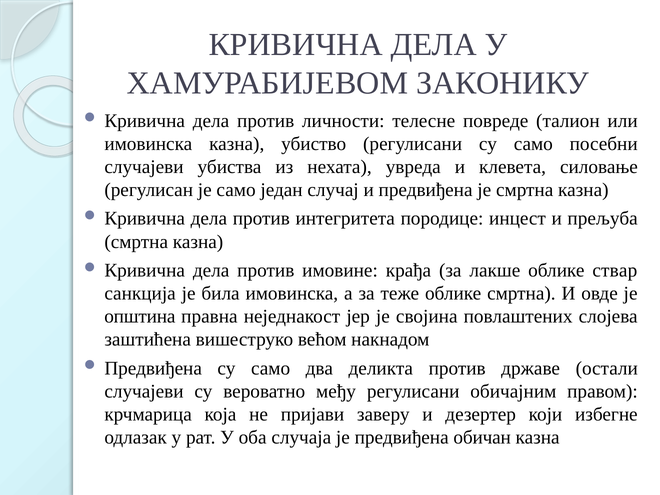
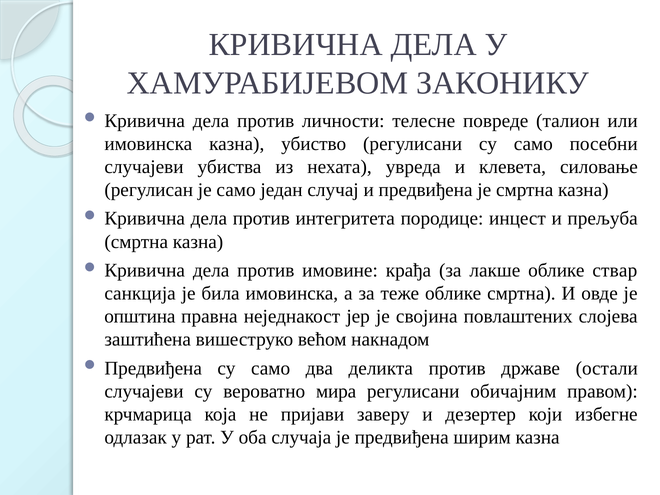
међу: међу -> мира
обичан: обичан -> ширим
